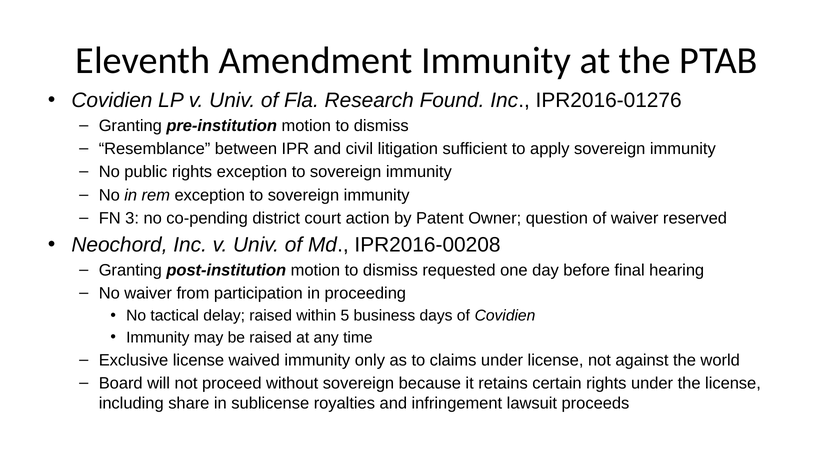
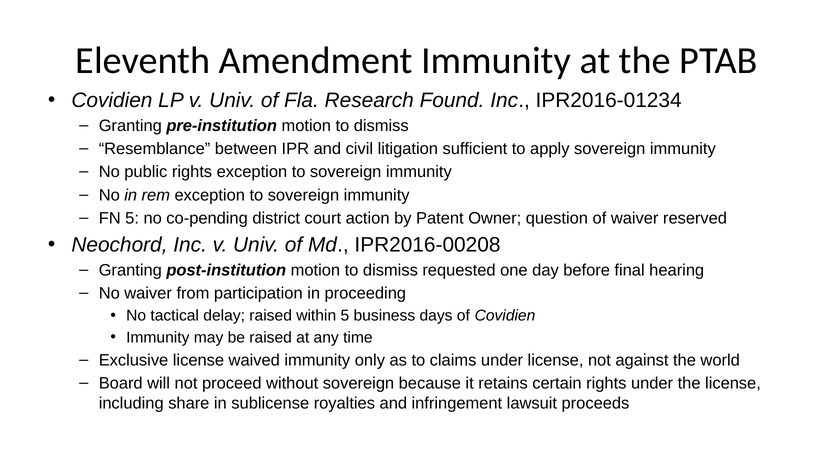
IPR2016-01276: IPR2016-01276 -> IPR2016-01234
FN 3: 3 -> 5
